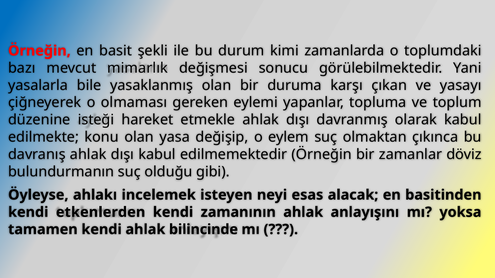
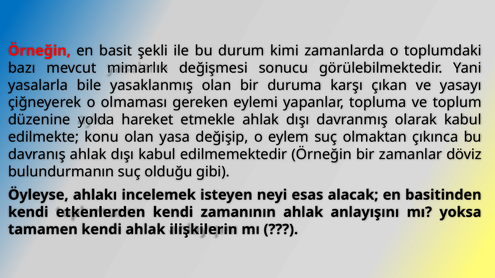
isteği: isteği -> yolda
bilincinde: bilincinde -> ilişkilerin
